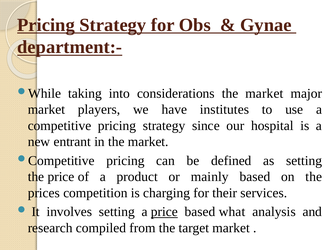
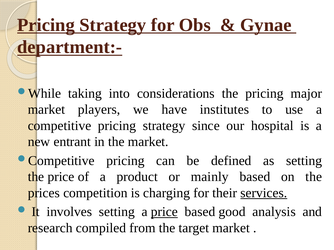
considerations the market: market -> pricing
services underline: none -> present
what: what -> good
